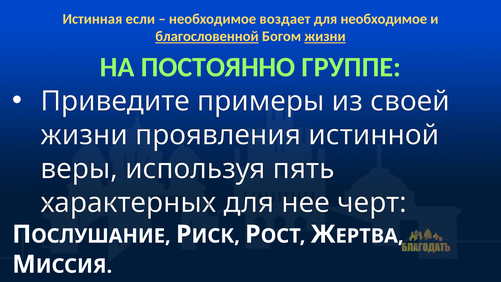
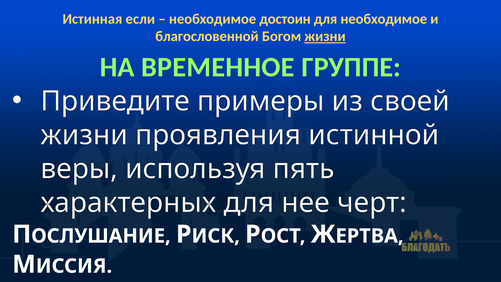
воздает: воздает -> достоин
благословенной underline: present -> none
ПОСТОЯННО: ПОСТОЯННО -> ВРЕМЕННОЕ
